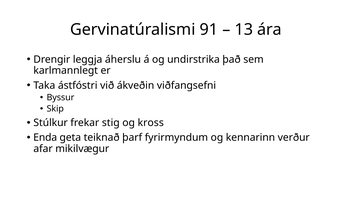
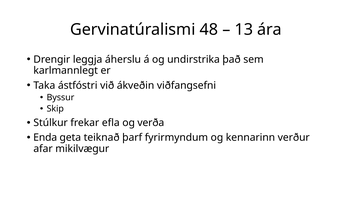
91: 91 -> 48
stig: stig -> efla
kross: kross -> verða
